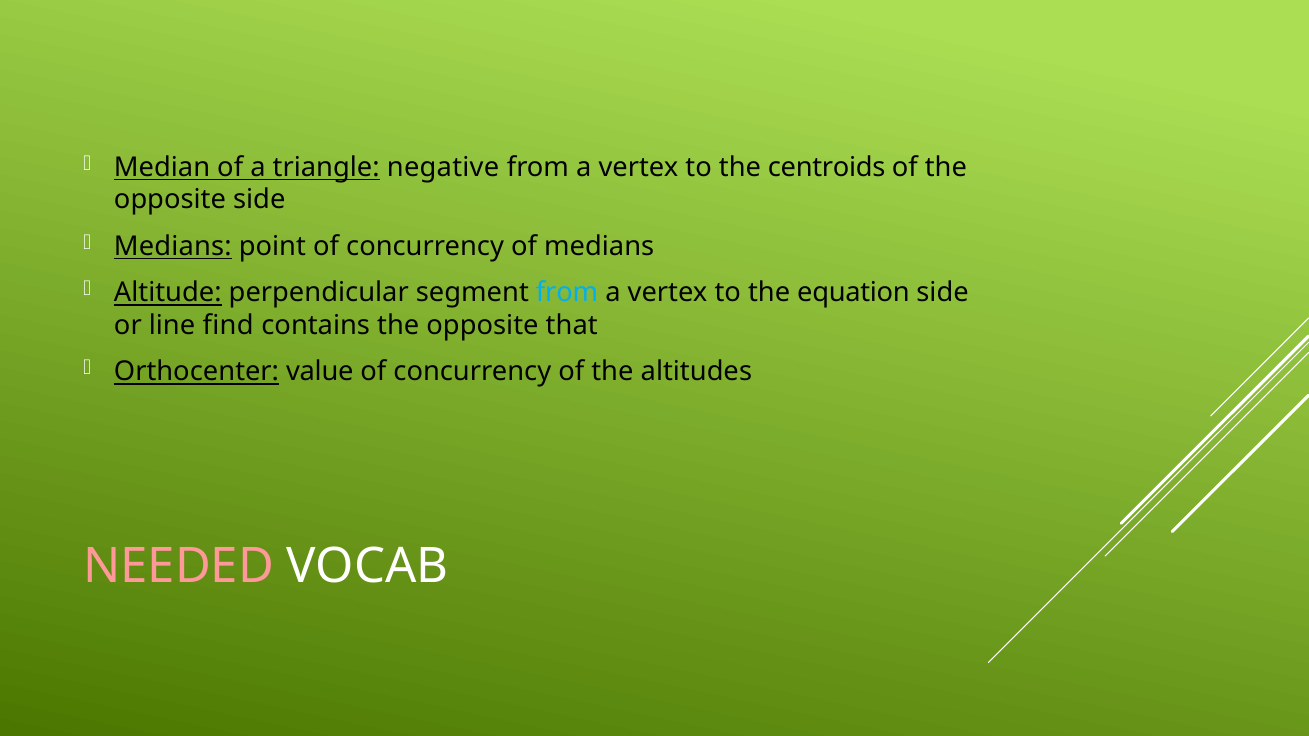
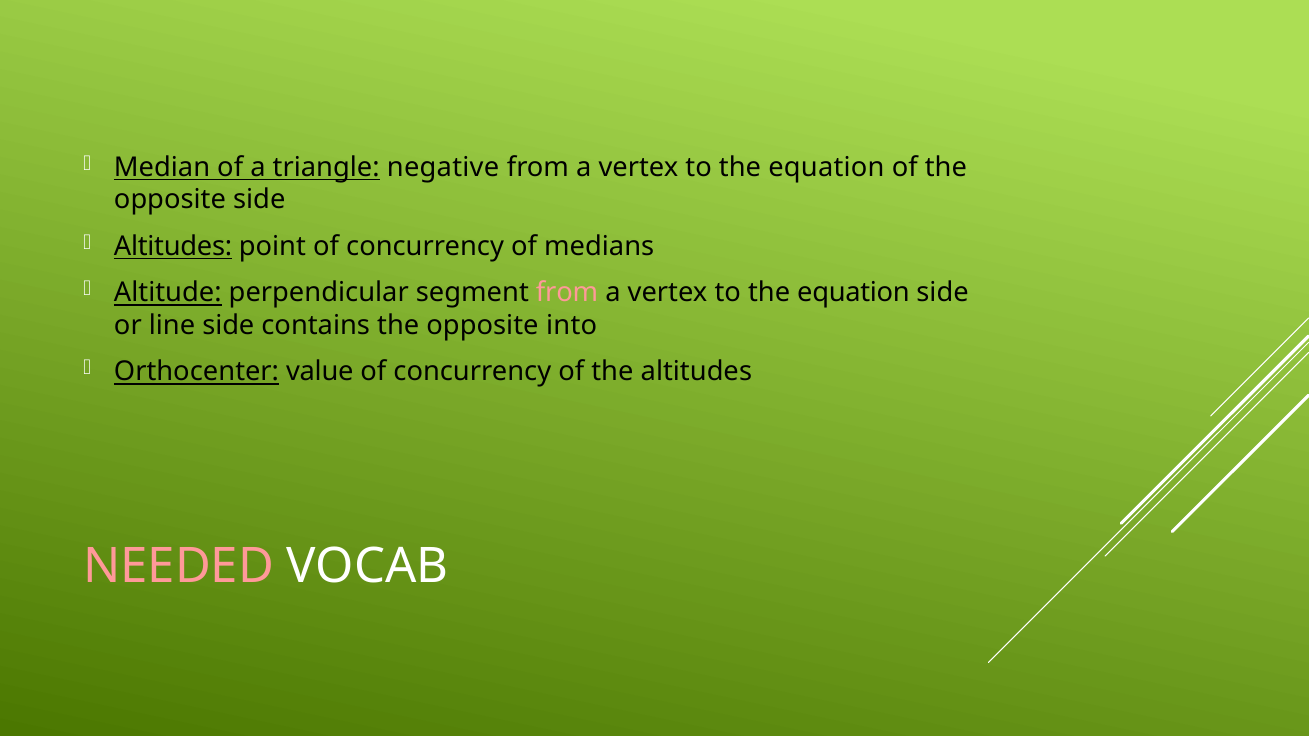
centroids at (827, 167): centroids -> equation
Medians at (173, 246): Medians -> Altitudes
from at (567, 293) colour: light blue -> pink
line find: find -> side
that: that -> into
